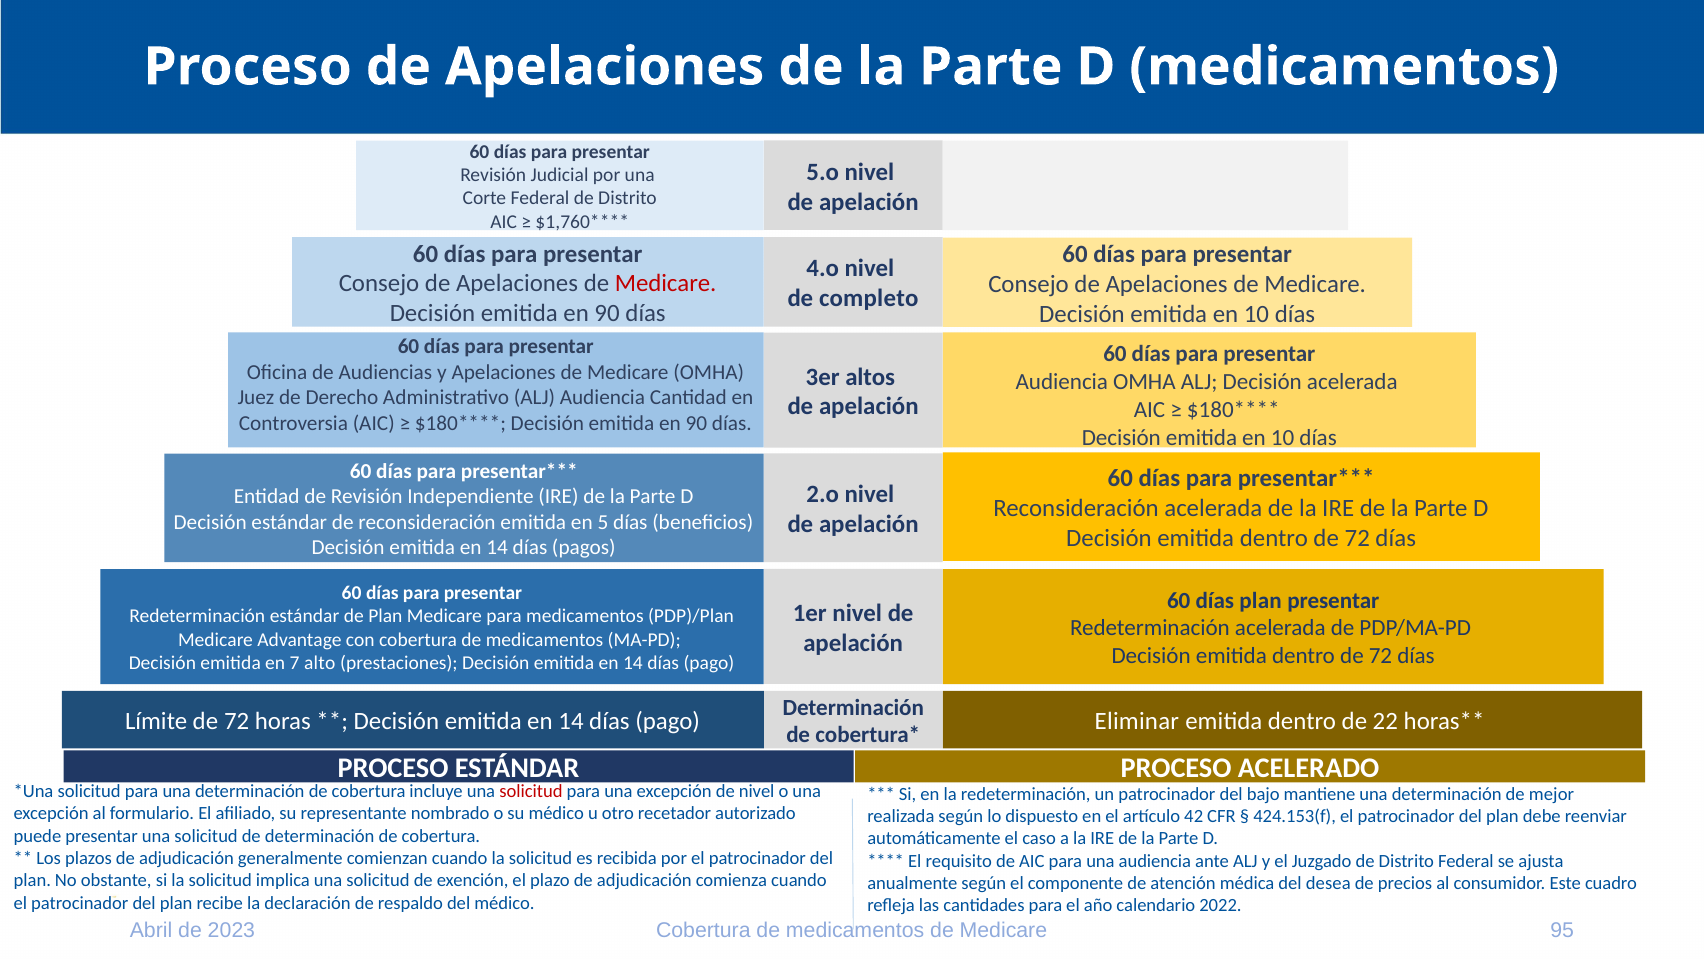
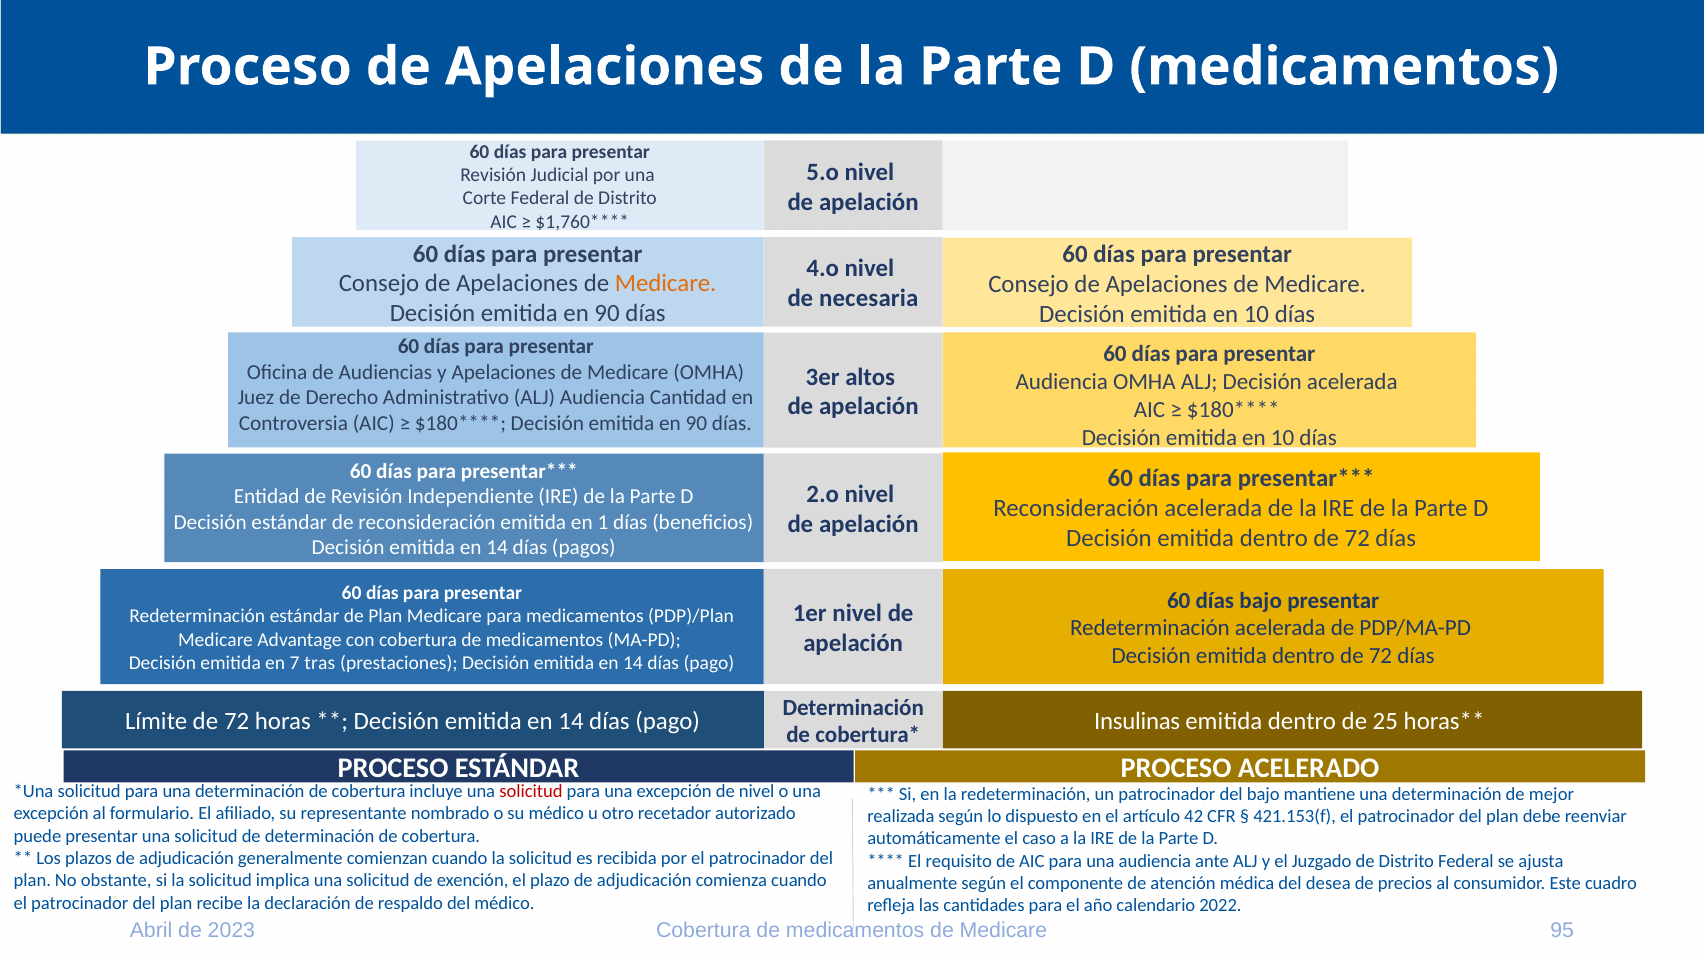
Medicare at (666, 284) colour: red -> orange
completo: completo -> necesaria
5: 5 -> 1
días plan: plan -> bajo
alto: alto -> tras
Eliminar: Eliminar -> Insulinas
22: 22 -> 25
424.153(f: 424.153(f -> 421.153(f
